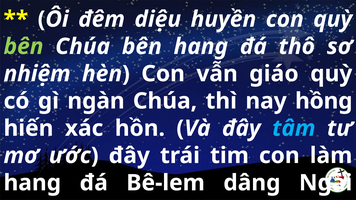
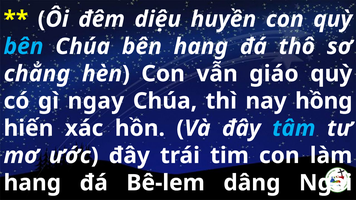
bên at (24, 47) colour: light green -> light blue
nhiệm: nhiệm -> chẳng
ngàn: ngàn -> ngay
